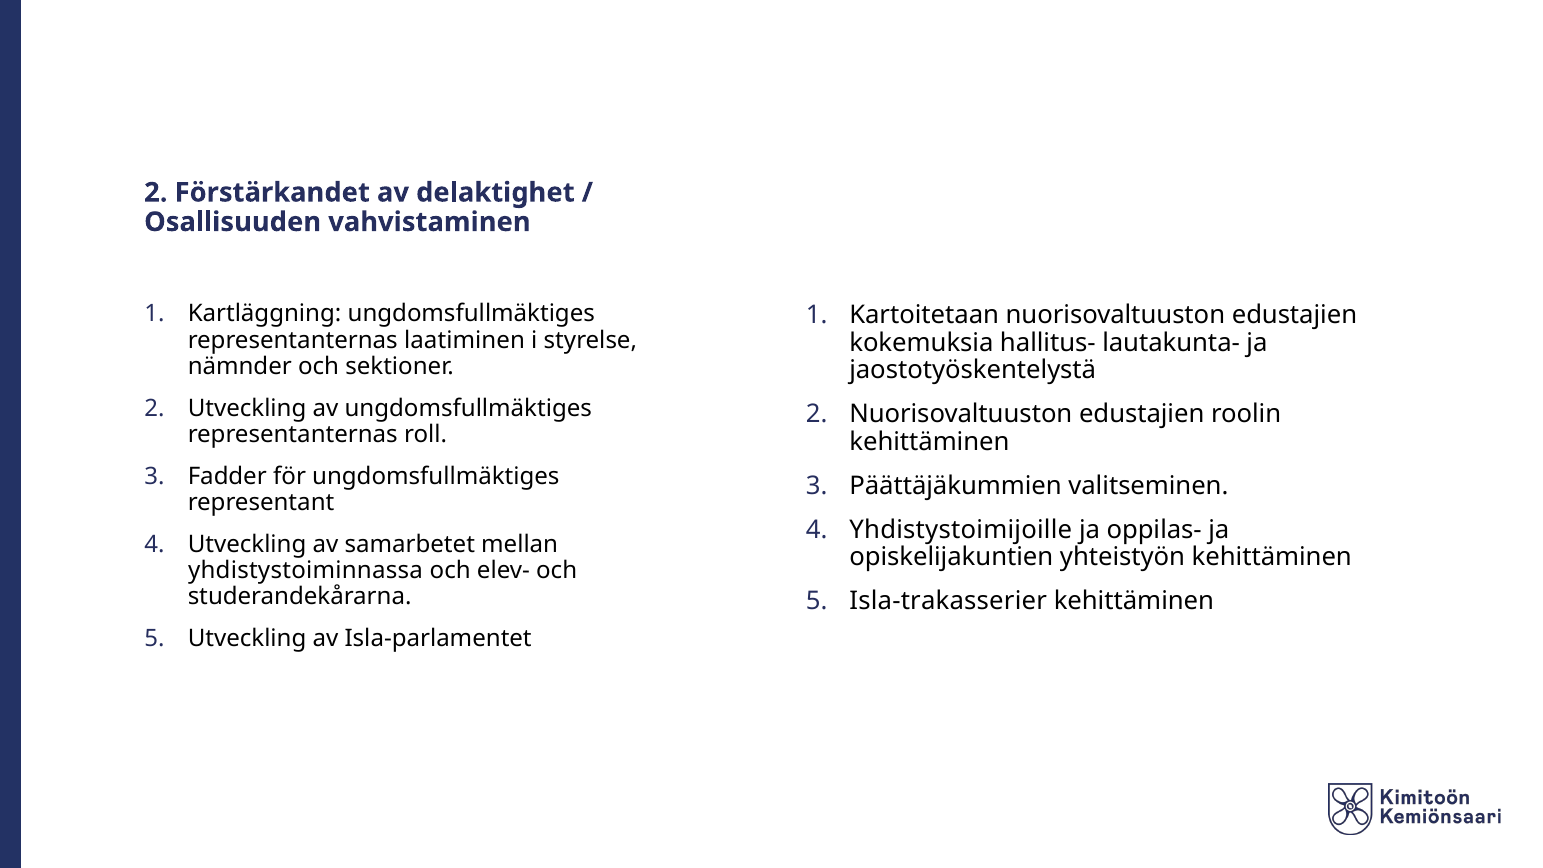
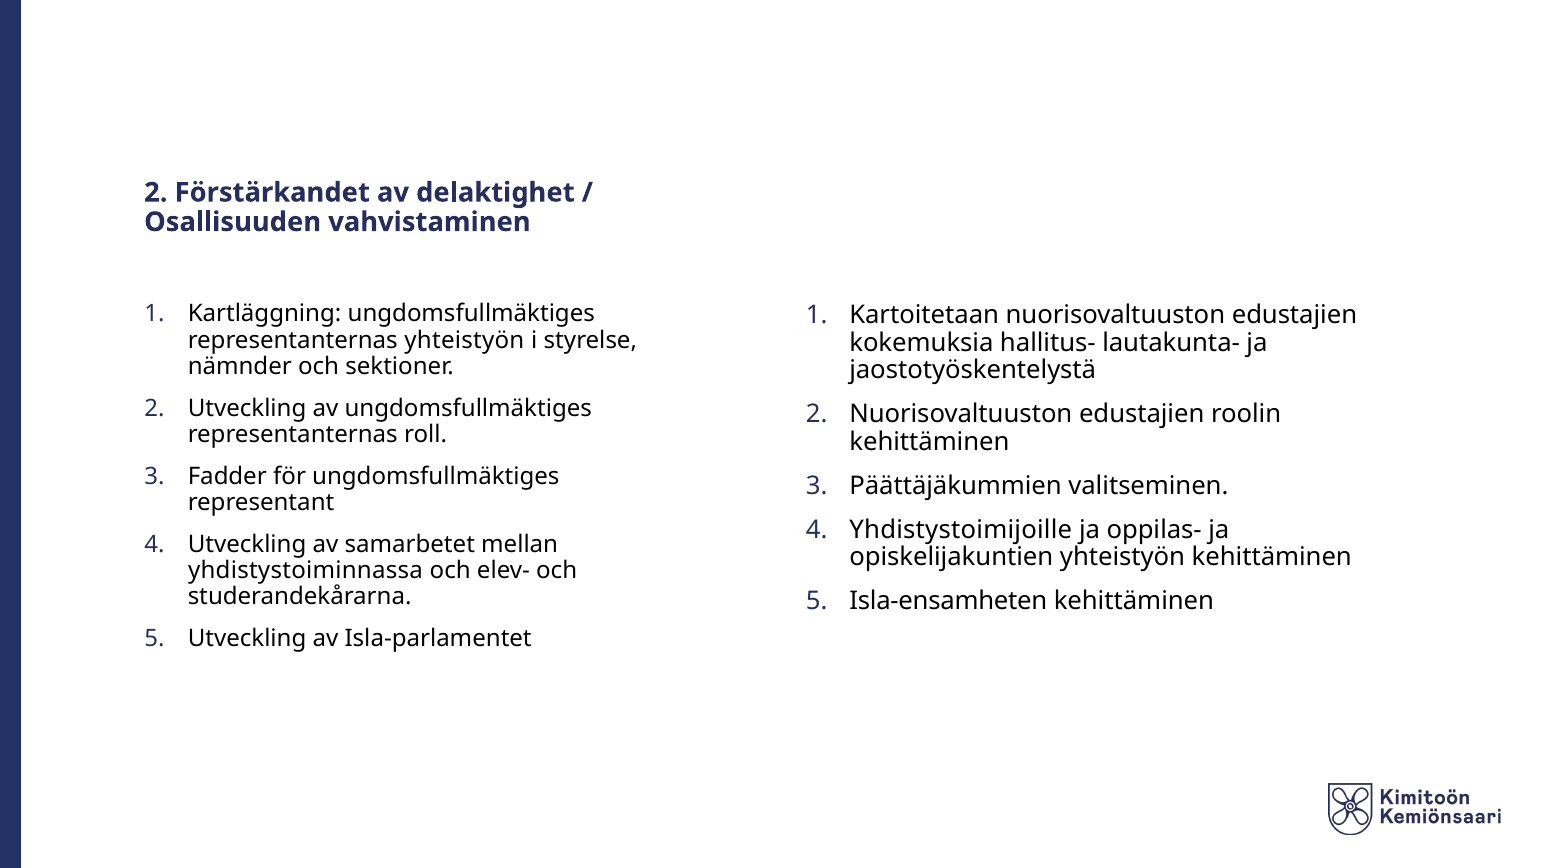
representanternas laatiminen: laatiminen -> yhteistyön
Isla-trakasserier: Isla-trakasserier -> Isla-ensamheten
